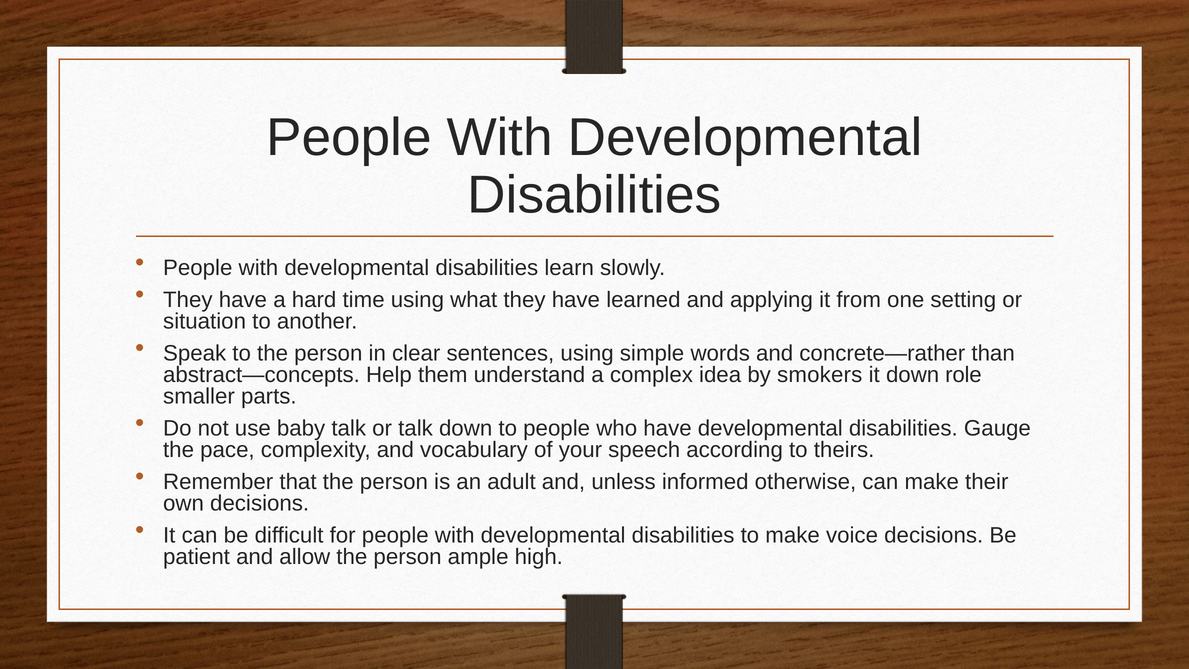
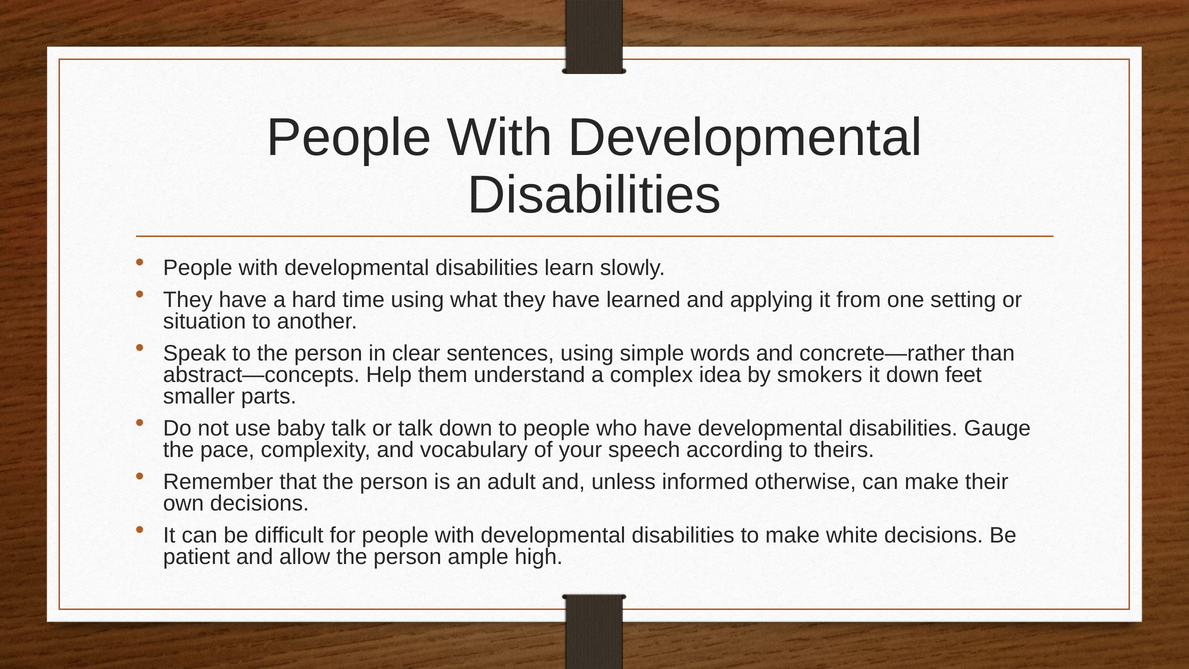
role: role -> feet
voice: voice -> white
